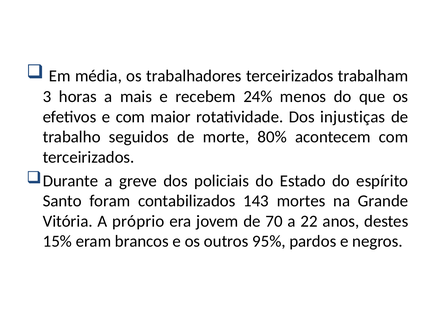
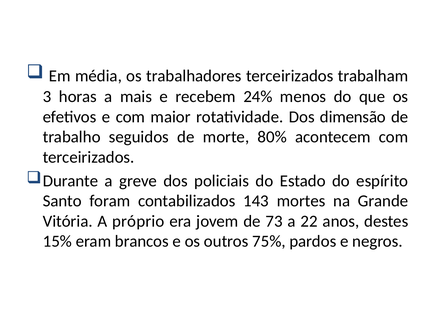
injustiças: injustiças -> dimensão
70: 70 -> 73
95%: 95% -> 75%
